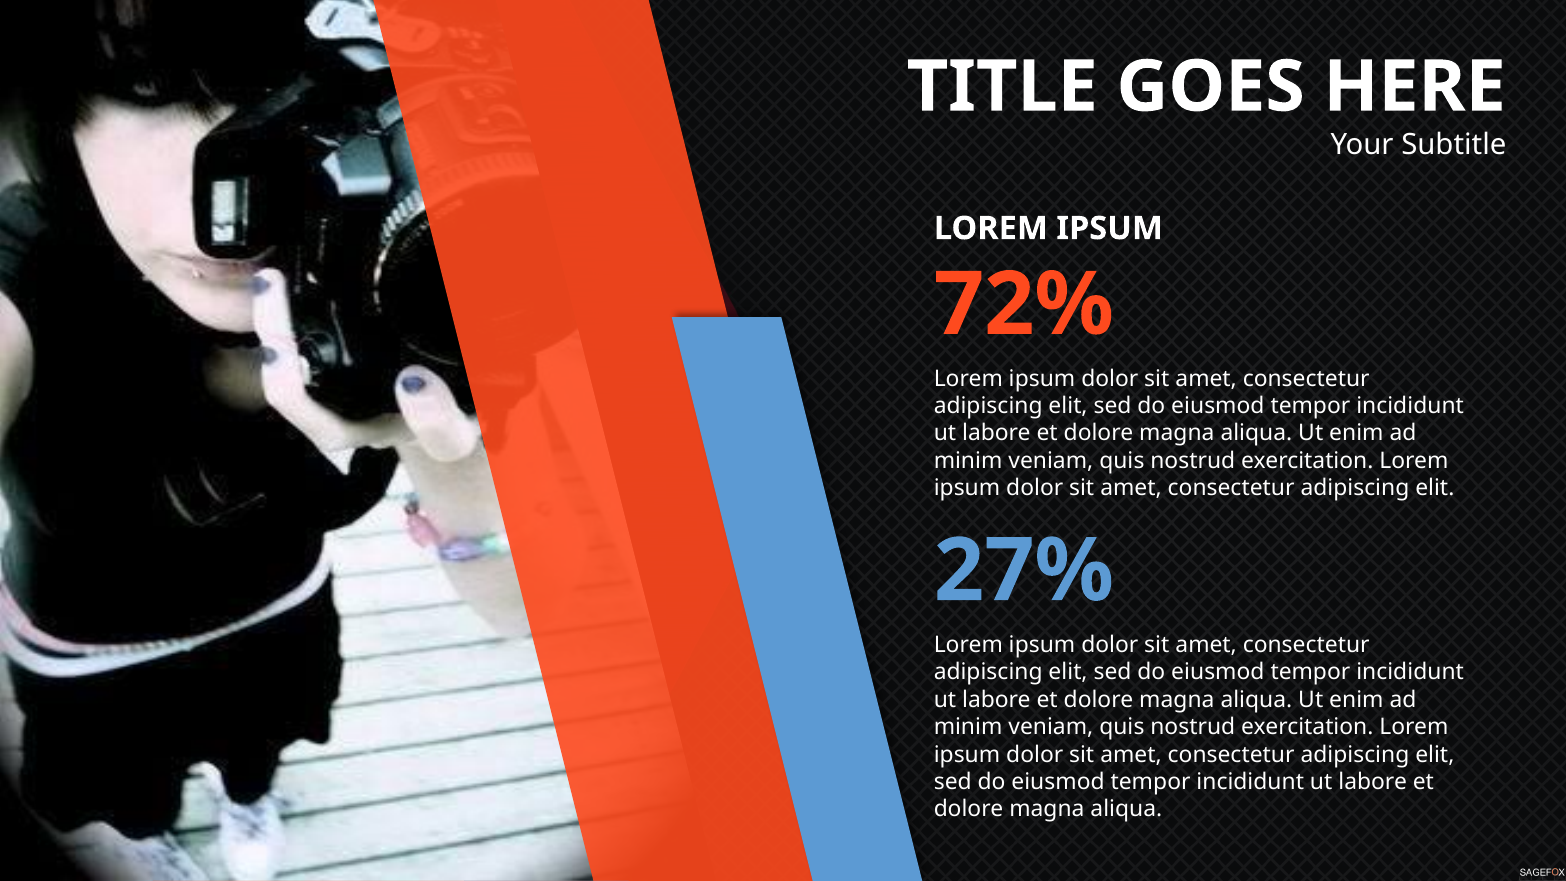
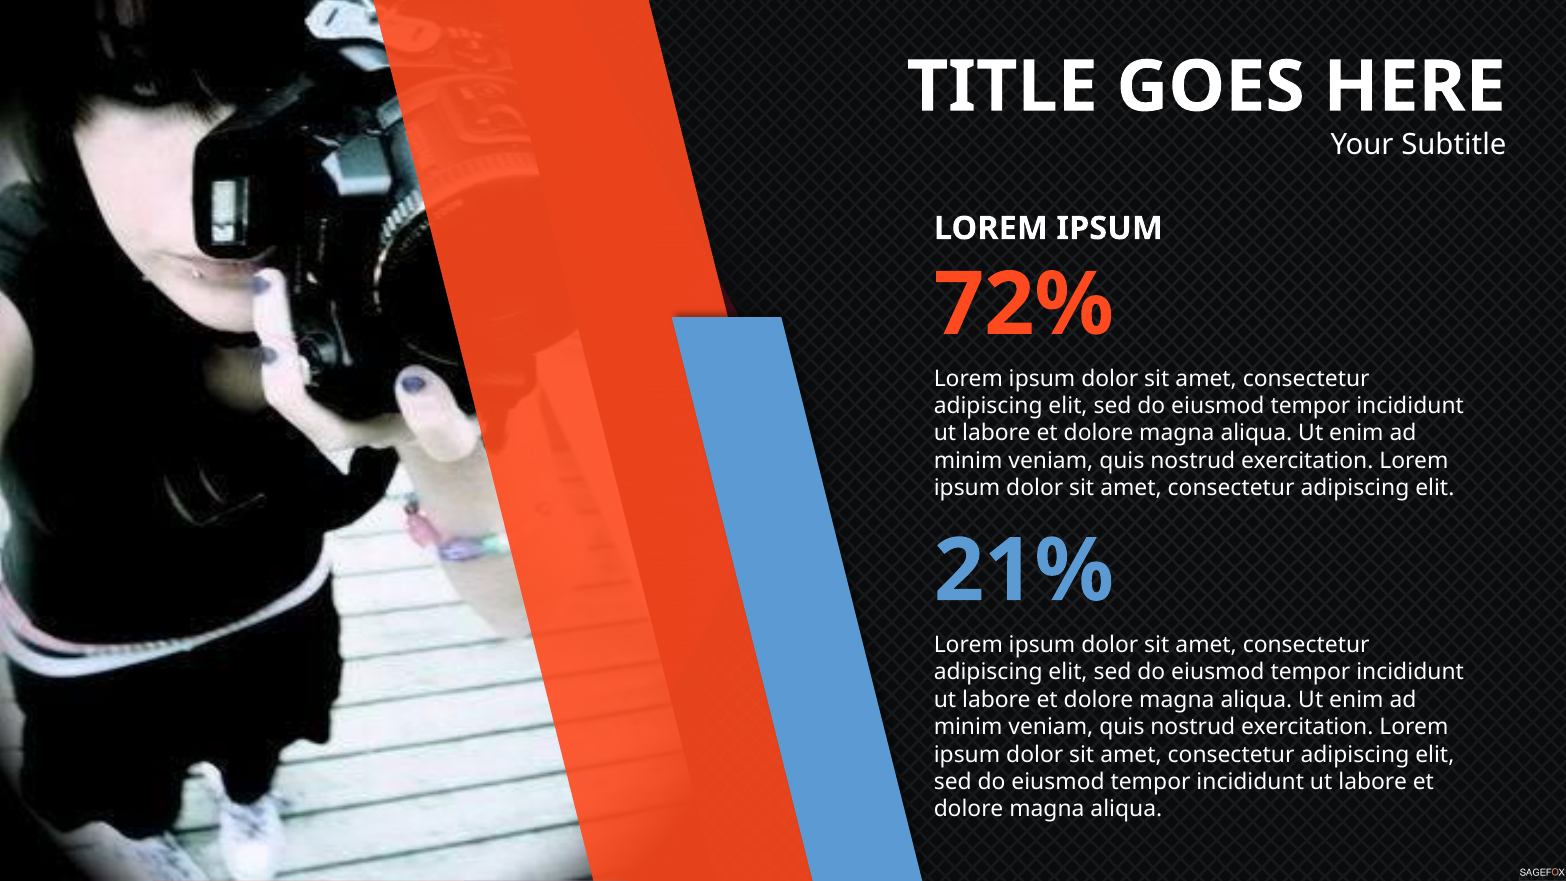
27%: 27% -> 21%
